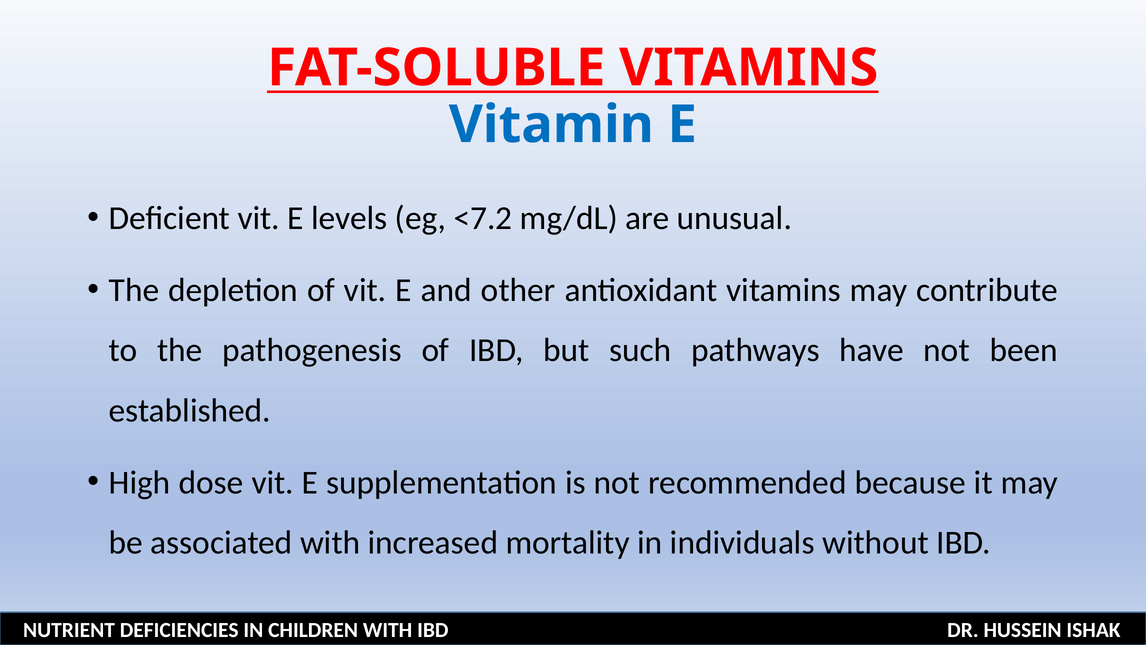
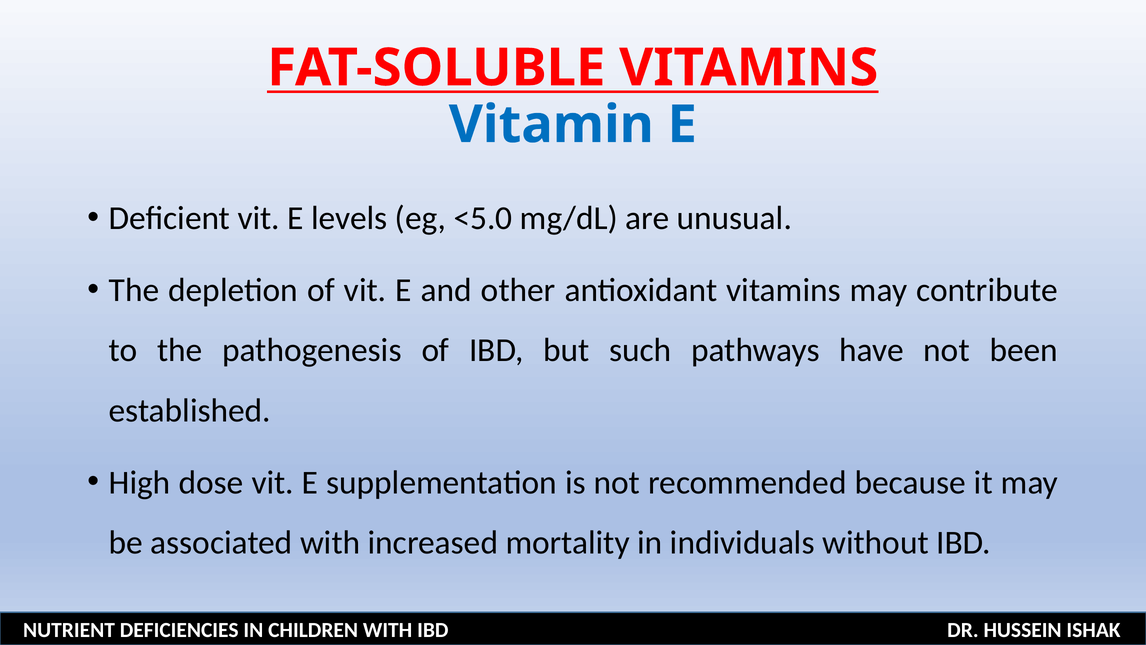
<7.2: <7.2 -> <5.0
